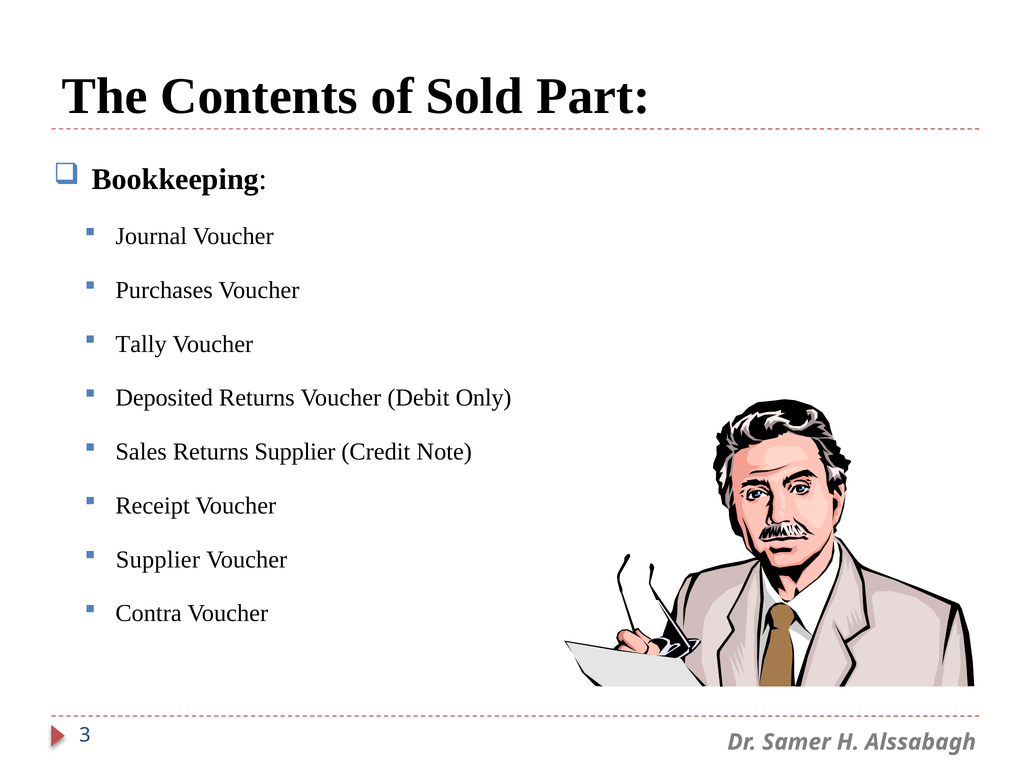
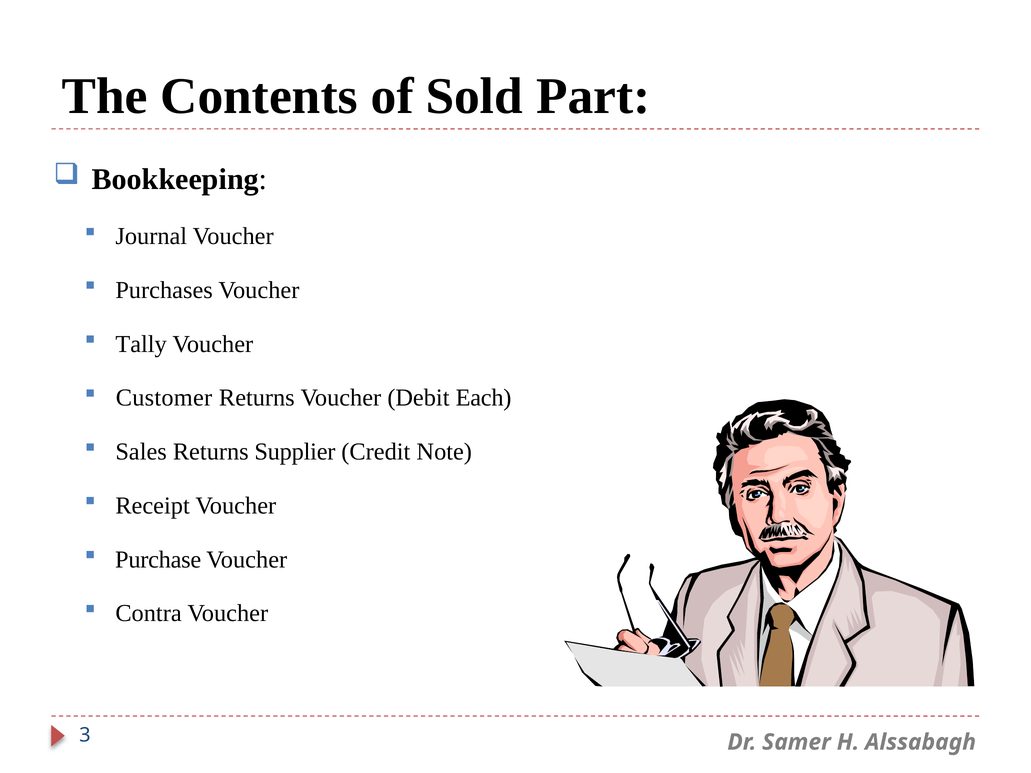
Deposited: Deposited -> Customer
Only: Only -> Each
Supplier at (158, 560): Supplier -> Purchase
